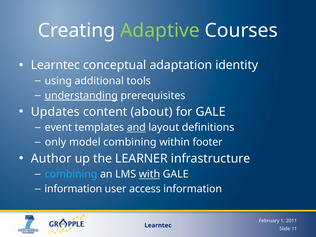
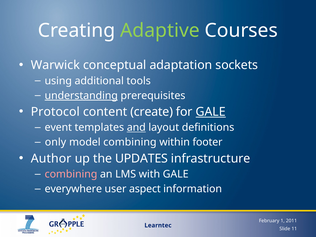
Learntec at (55, 65): Learntec -> Warwick
identity: identity -> sockets
Updates: Updates -> Protocol
about: about -> create
GALE at (211, 112) underline: none -> present
LEARNER: LEARNER -> UPDATES
combining at (71, 174) colour: light blue -> pink
with underline: present -> none
information at (73, 189): information -> everywhere
access: access -> aspect
